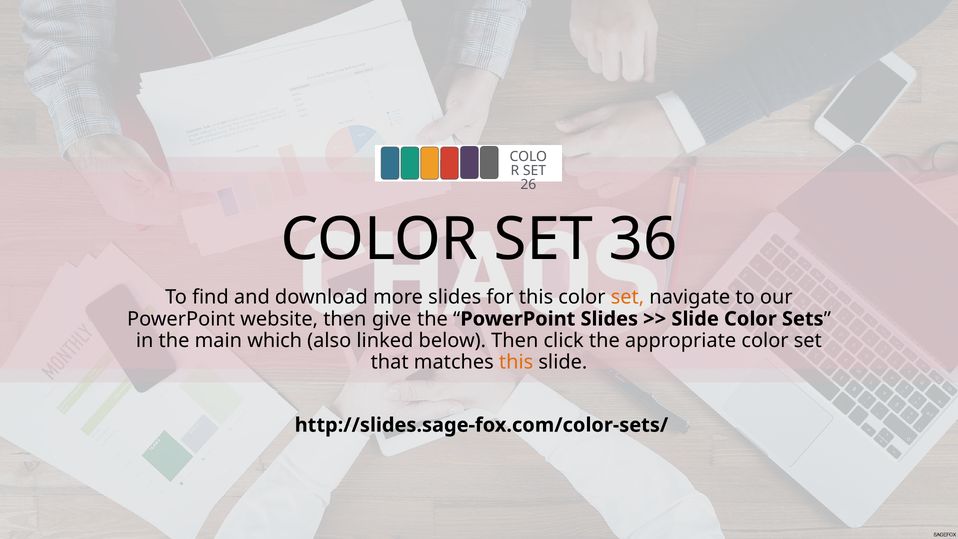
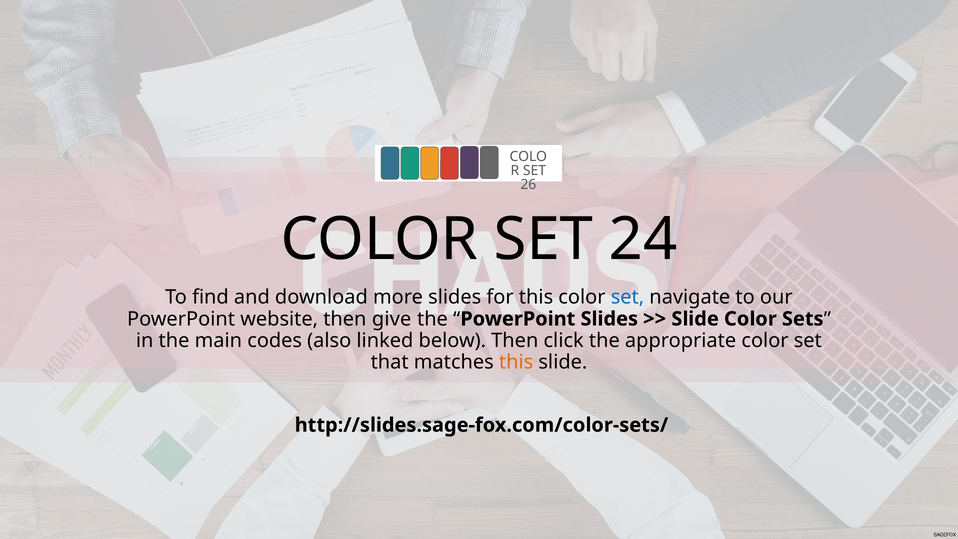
36: 36 -> 24
set at (627, 297) colour: orange -> blue
which: which -> codes
